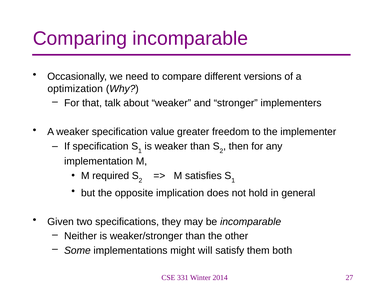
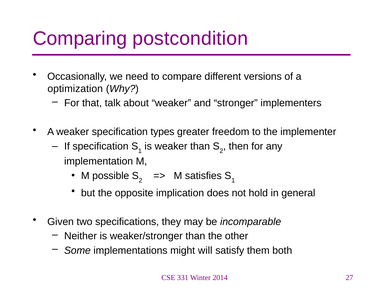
Comparing incomparable: incomparable -> postcondition
value: value -> types
required: required -> possible
